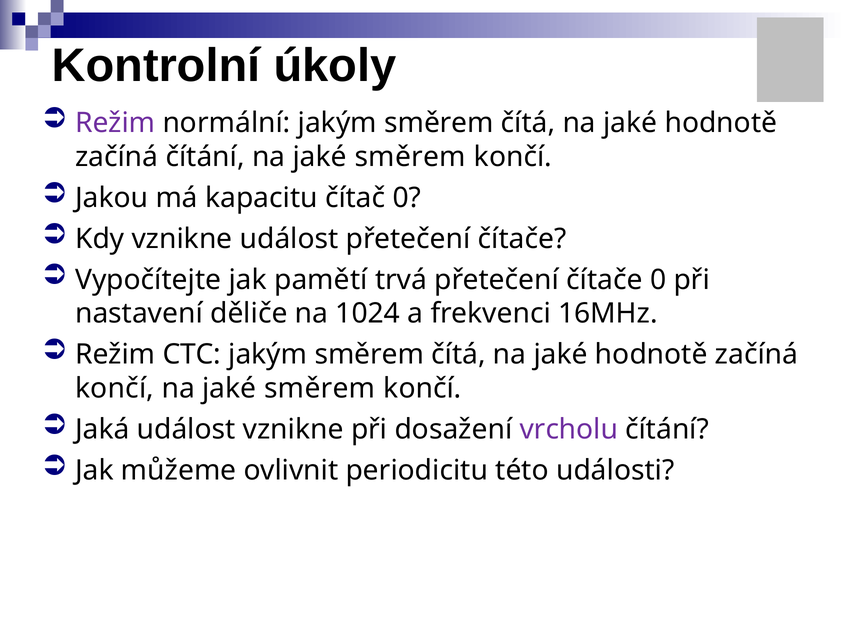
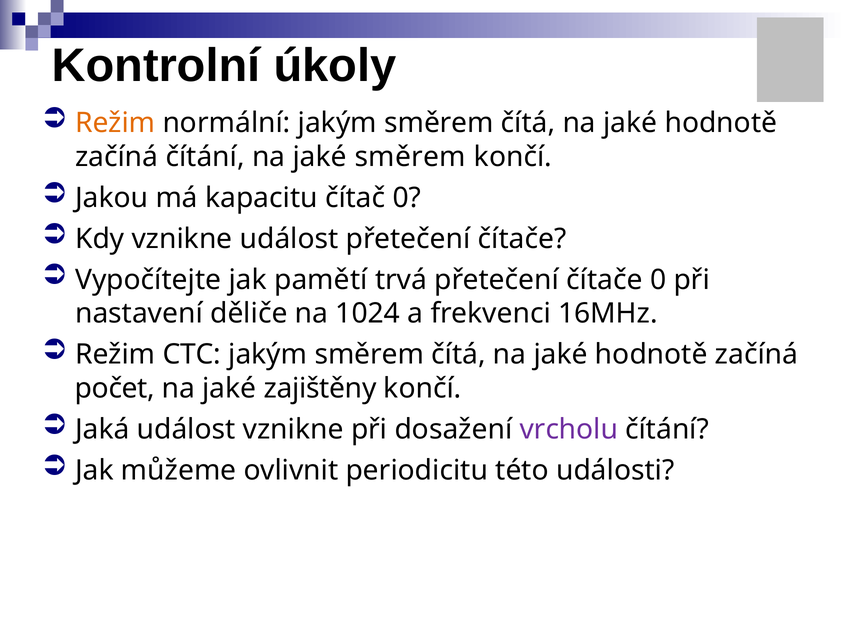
Režim at (115, 123) colour: purple -> orange
končí at (115, 389): končí -> počet
směrem at (320, 389): směrem -> zajištěny
